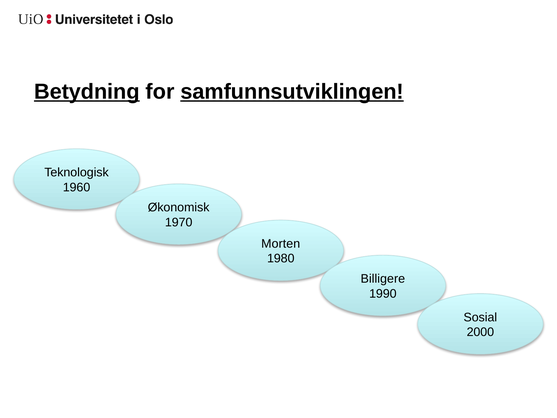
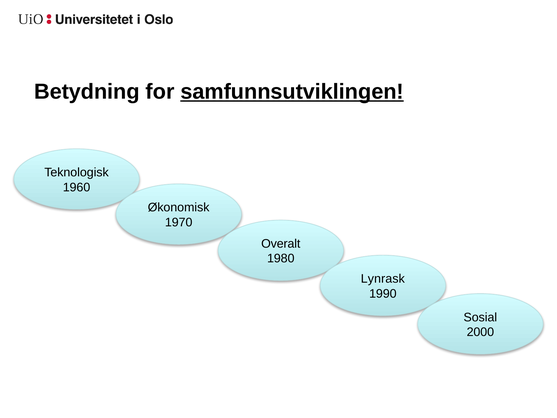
Betydning underline: present -> none
Morten: Morten -> Overalt
Billigere: Billigere -> Lynrask
